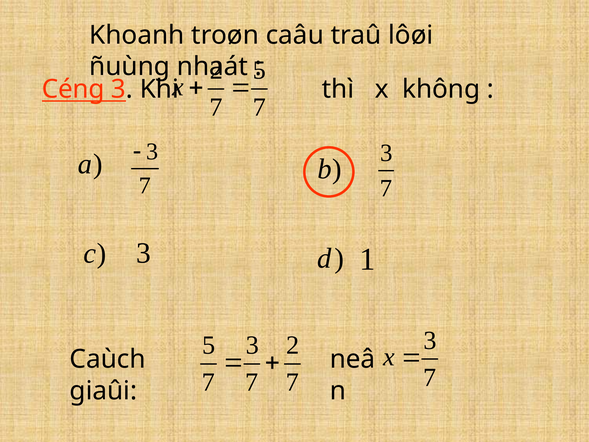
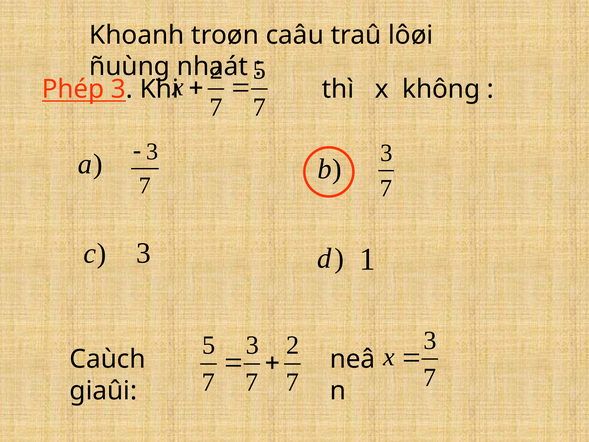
Céng: Céng -> Phép
